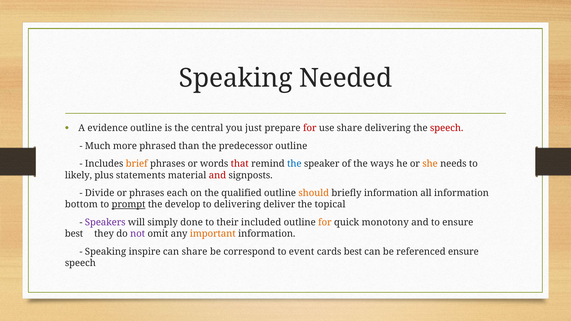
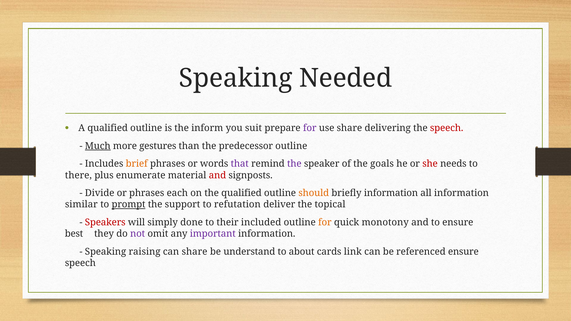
A evidence: evidence -> qualified
central: central -> inform
just: just -> suit
for at (310, 128) colour: red -> purple
Much underline: none -> present
phrased: phrased -> gestures
that colour: red -> purple
the at (294, 164) colour: blue -> purple
ways: ways -> goals
she colour: orange -> red
likely: likely -> there
statements: statements -> enumerate
bottom: bottom -> similar
develop: develop -> support
to delivering: delivering -> refutation
Speakers colour: purple -> red
important colour: orange -> purple
inspire: inspire -> raising
correspond: correspond -> understand
event: event -> about
cards best: best -> link
